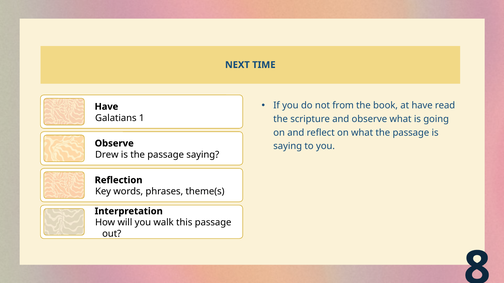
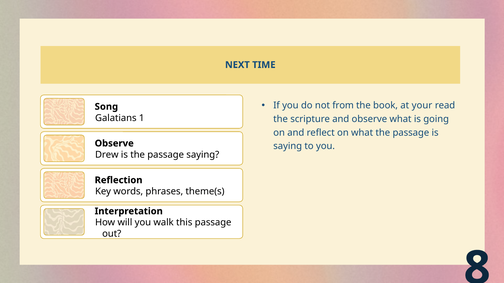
at have: have -> your
Have at (106, 107): Have -> Song
